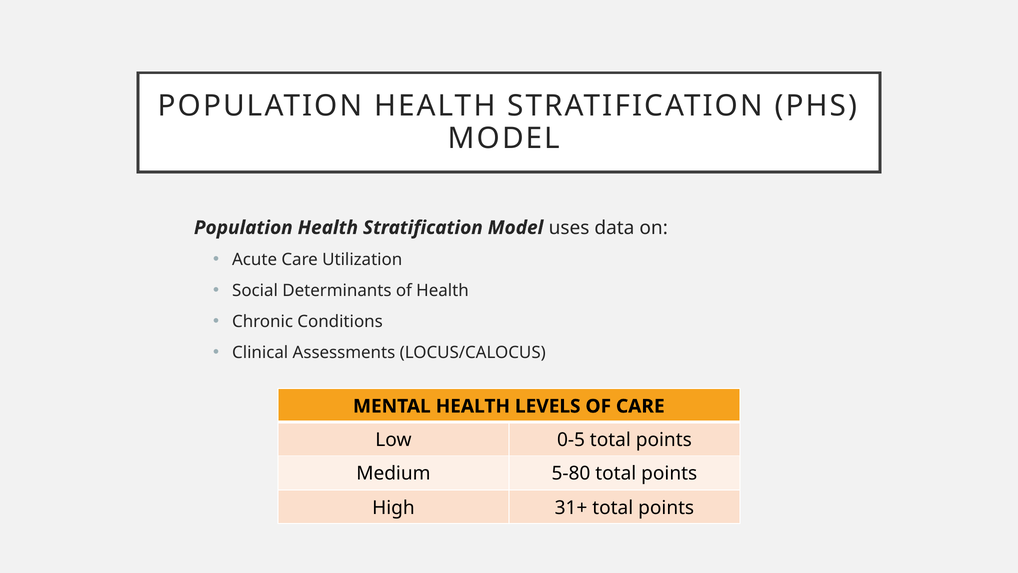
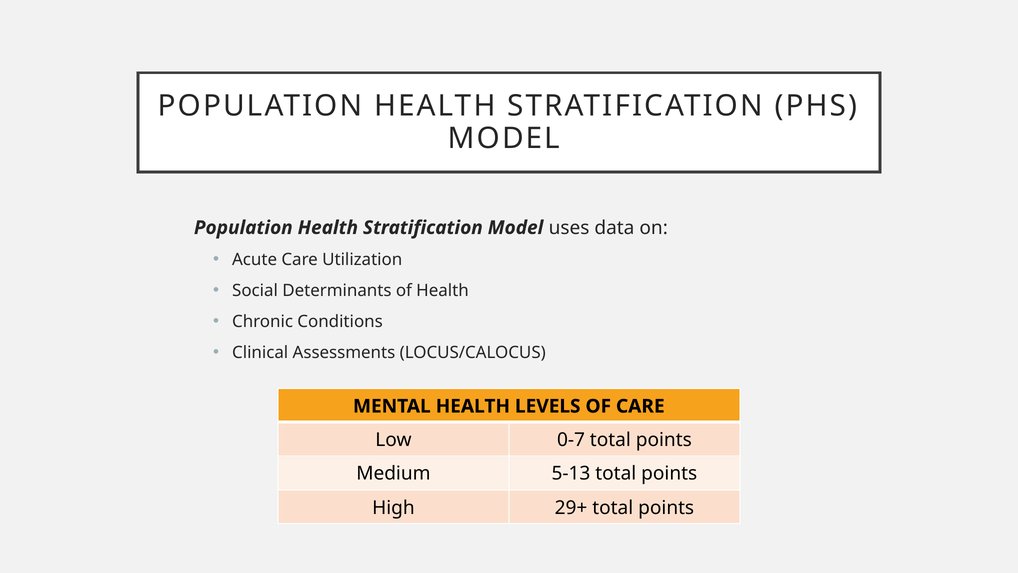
0-5: 0-5 -> 0-7
5-80: 5-80 -> 5-13
31+: 31+ -> 29+
